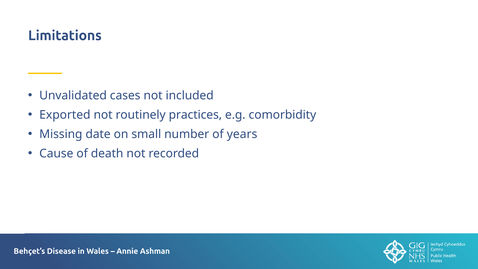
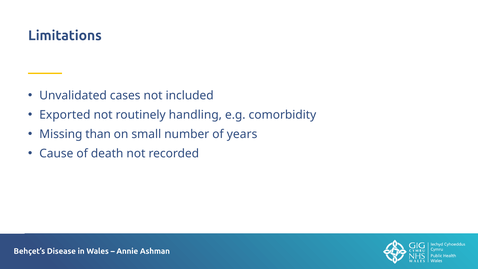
practices: practices -> handling
date: date -> than
